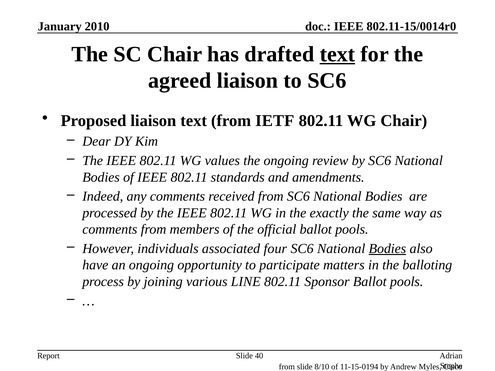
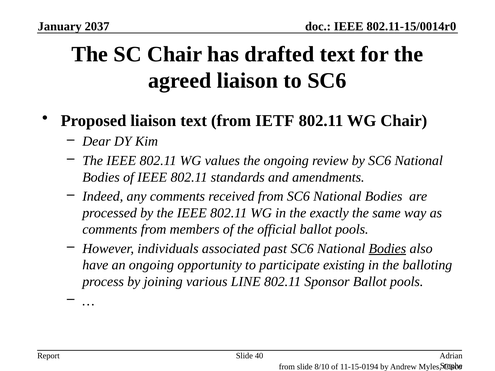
2010: 2010 -> 2037
text at (337, 54) underline: present -> none
four: four -> past
matters: matters -> existing
